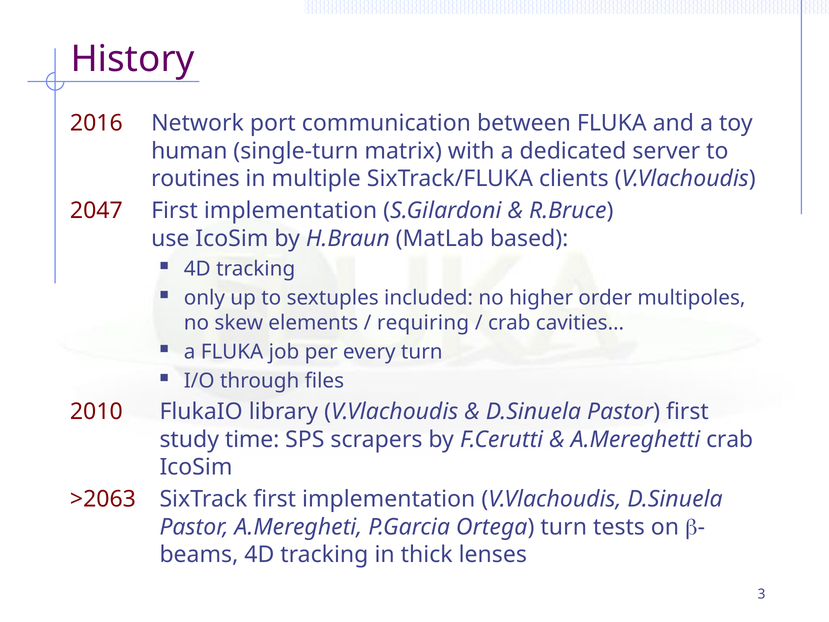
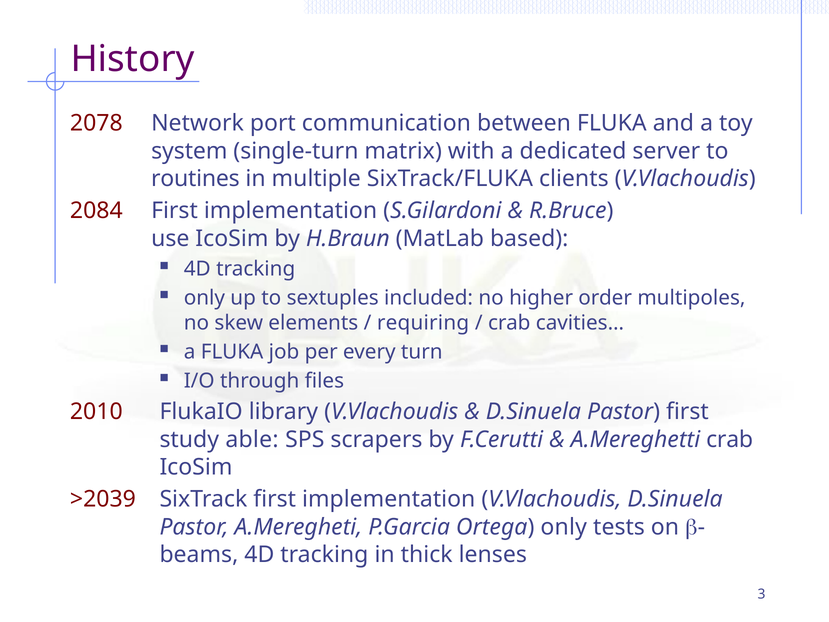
2016: 2016 -> 2078
human: human -> system
2047: 2047 -> 2084
time: time -> able
>2063: >2063 -> >2039
Ortega turn: turn -> only
